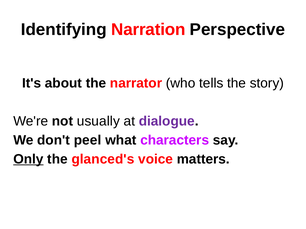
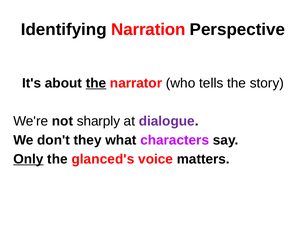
the at (96, 83) underline: none -> present
usually: usually -> sharply
peel: peel -> they
